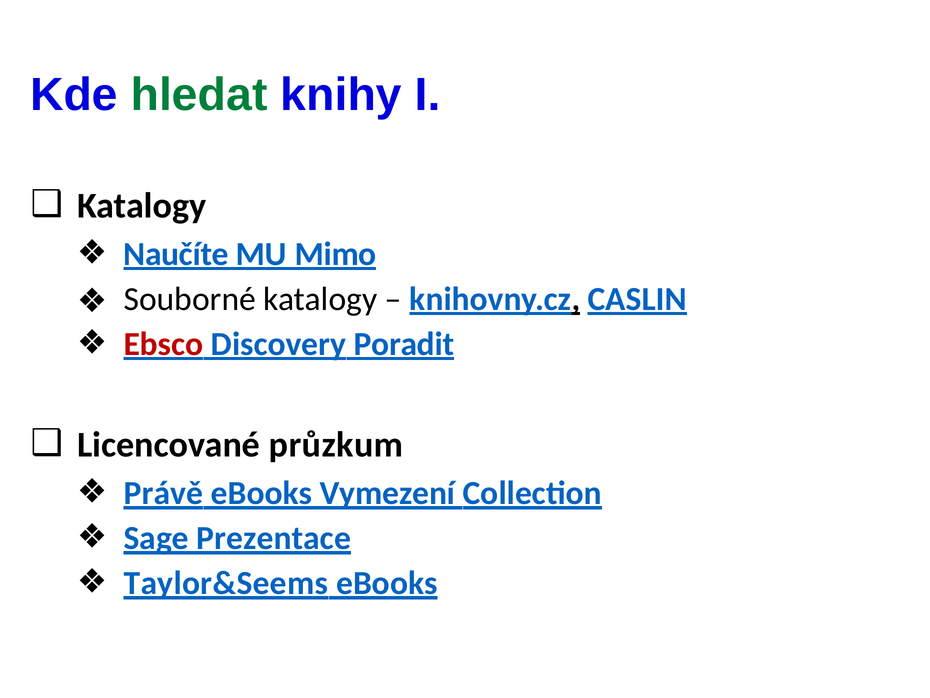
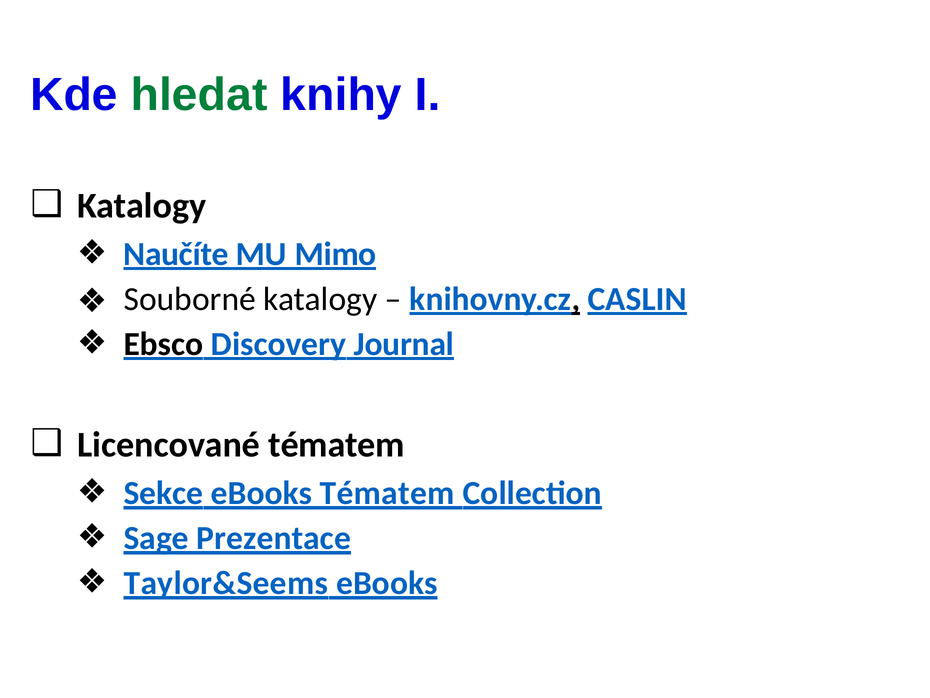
Ebsco colour: red -> black
Poradit: Poradit -> Journal
Licencované průzkum: průzkum -> tématem
Právě: Právě -> Sekce
eBooks Vymezení: Vymezení -> Tématem
